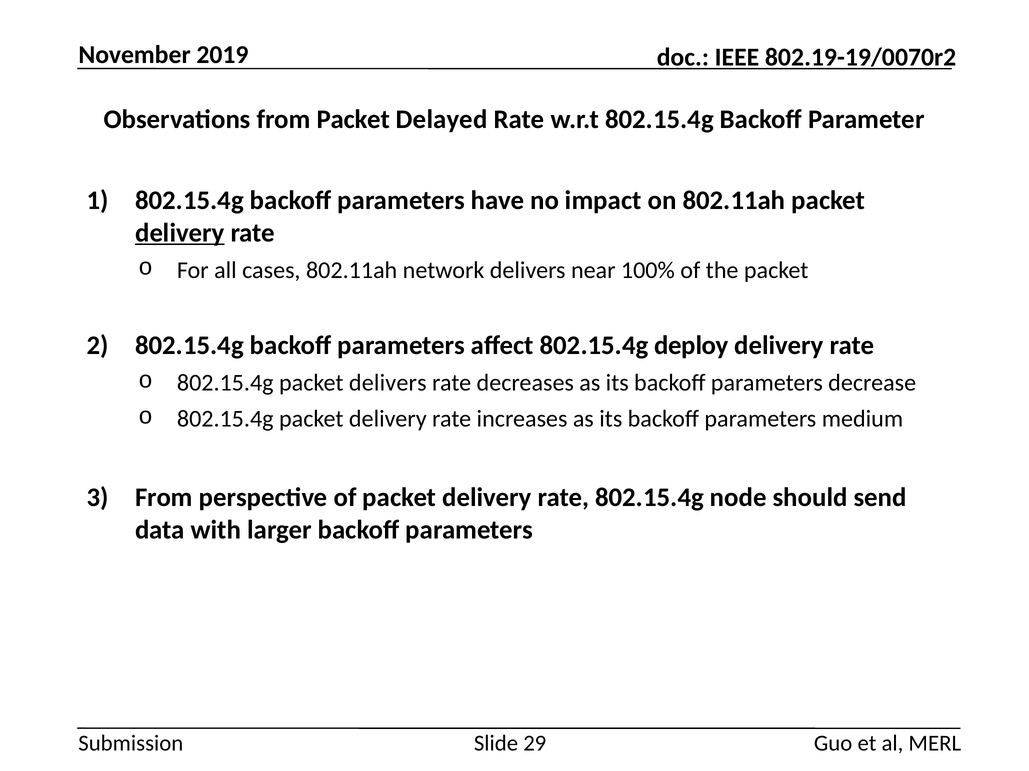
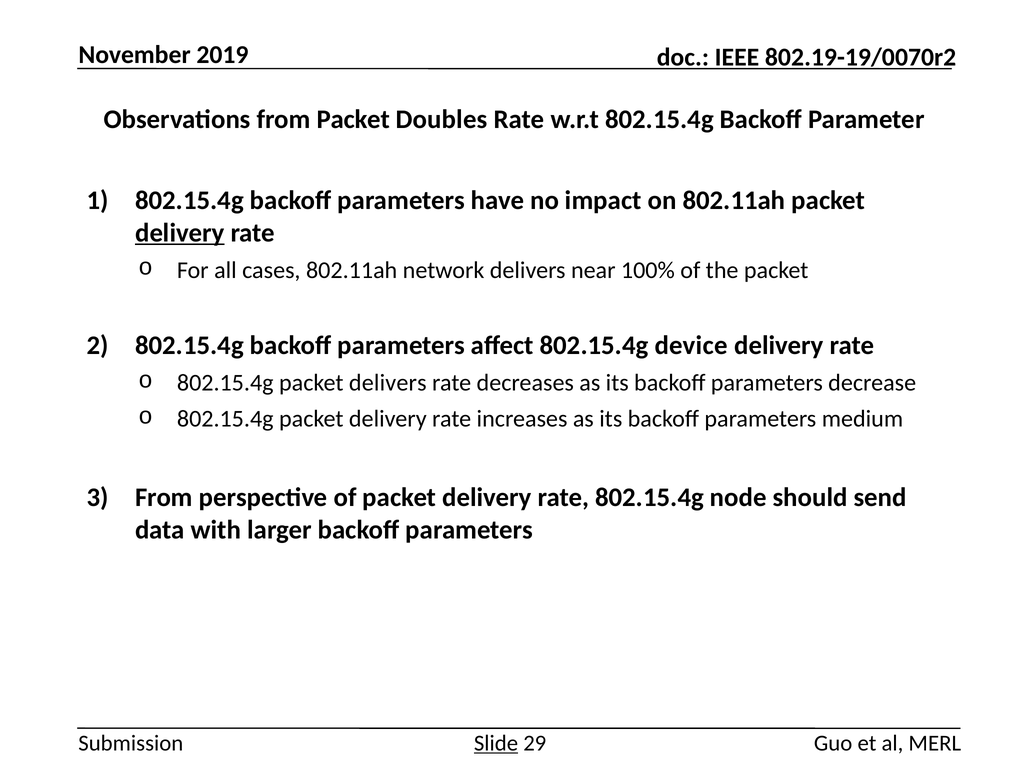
Delayed: Delayed -> Doubles
deploy: deploy -> device
Slide underline: none -> present
